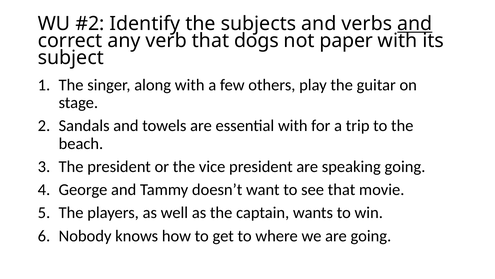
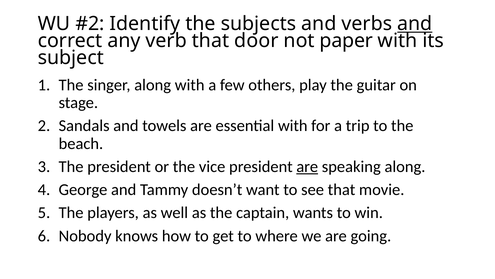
dogs: dogs -> door
are at (307, 166) underline: none -> present
speaking going: going -> along
